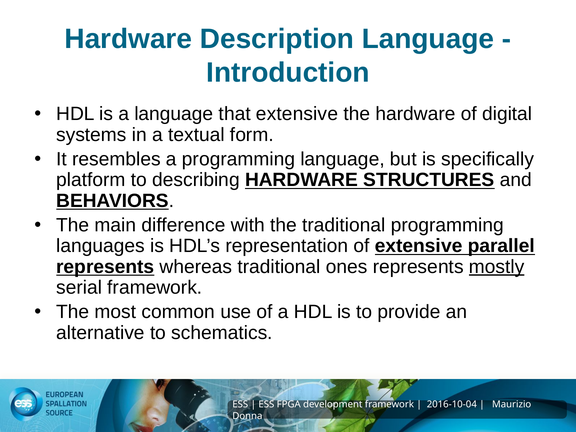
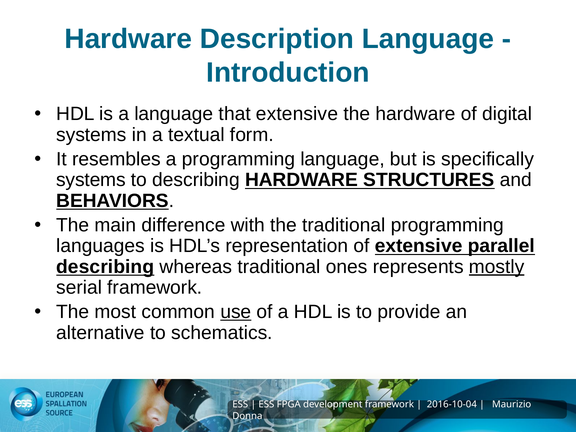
platform at (91, 180): platform -> systems
represents at (105, 267): represents -> describing
use underline: none -> present
